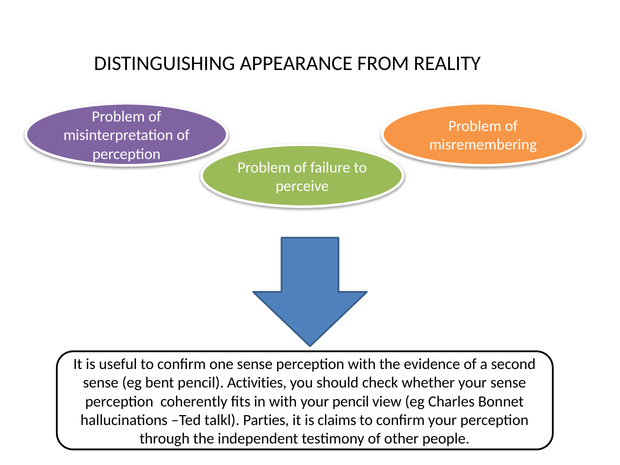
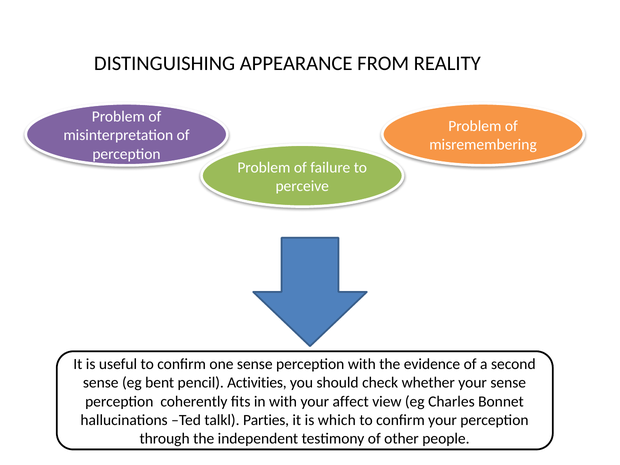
your pencil: pencil -> affect
claims: claims -> which
